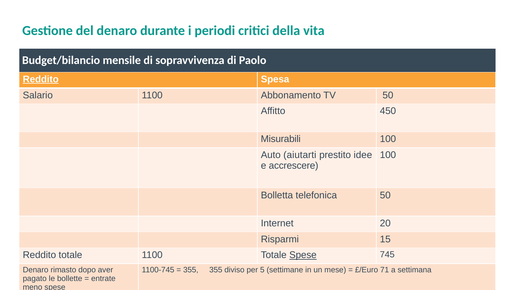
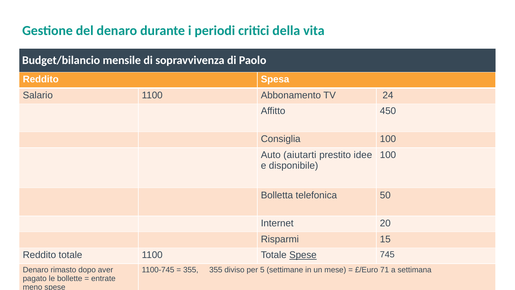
Reddito at (41, 79) underline: present -> none
TV 50: 50 -> 24
Misurabili: Misurabili -> Consiglia
accrescere: accrescere -> disponibile
